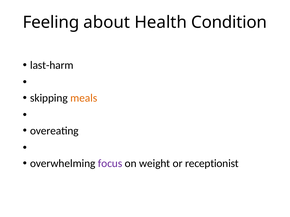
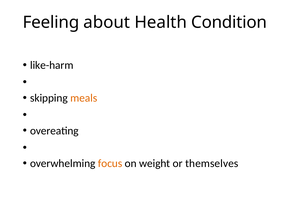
last-harm: last-harm -> like-harm
focus colour: purple -> orange
receptionist: receptionist -> themselves
